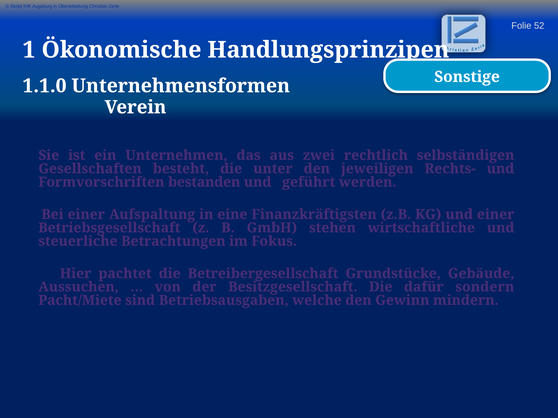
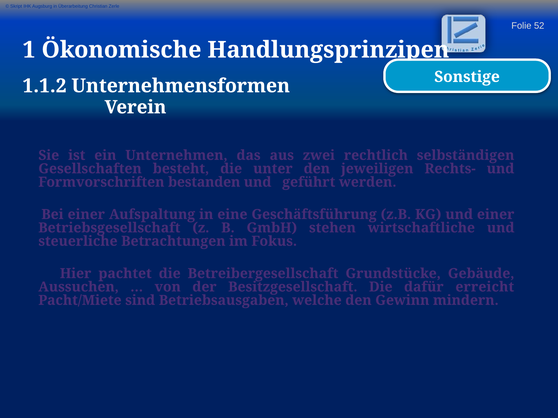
1.1.0: 1.1.0 -> 1.1.2
Finanzkräftigsten: Finanzkräftigsten -> Geschäftsführung
sondern: sondern -> erreicht
